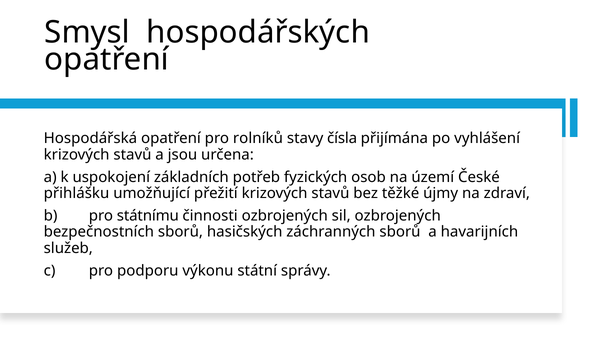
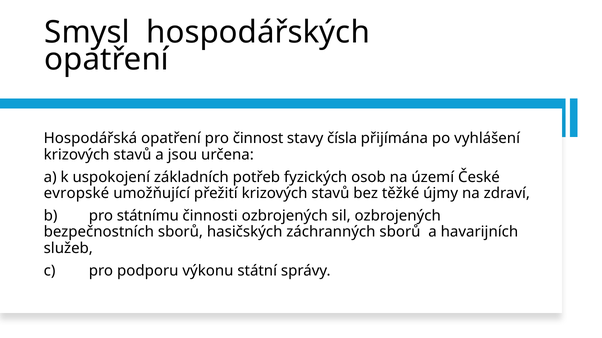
rolníků: rolníků -> činnost
přihlášku: přihlášku -> evropské
